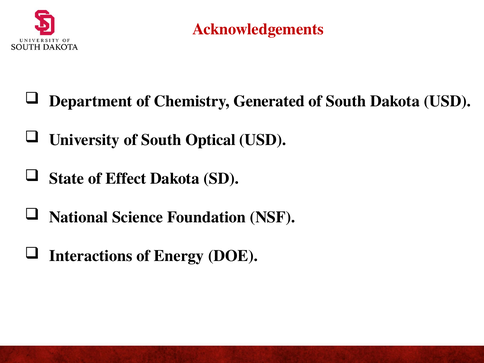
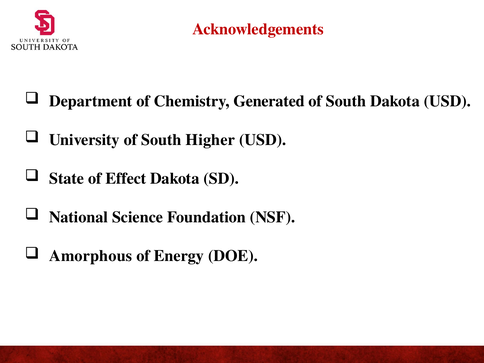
Optical: Optical -> Higher
Interactions: Interactions -> Amorphous
